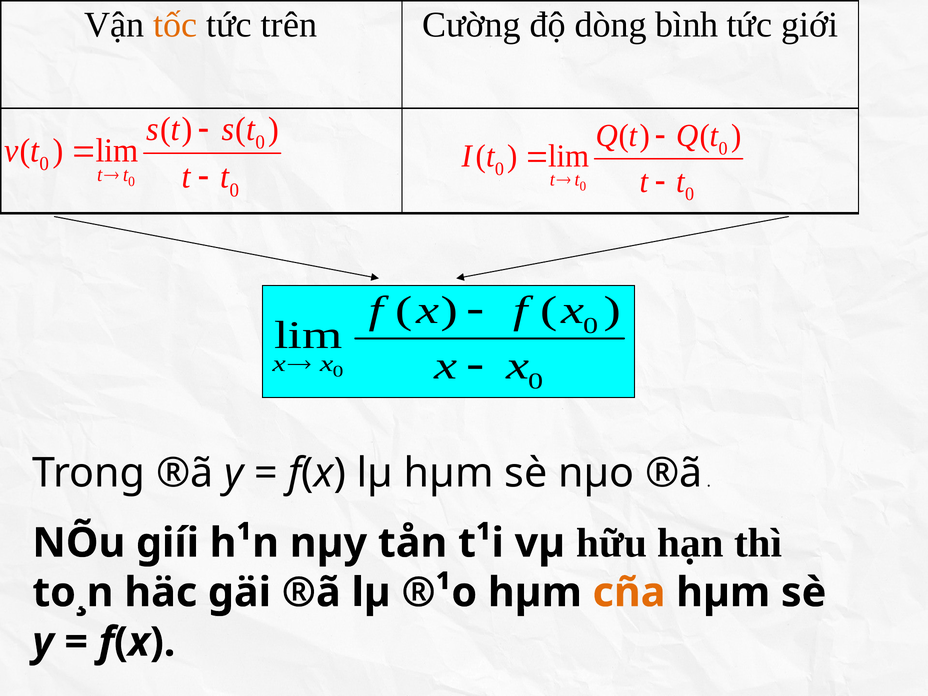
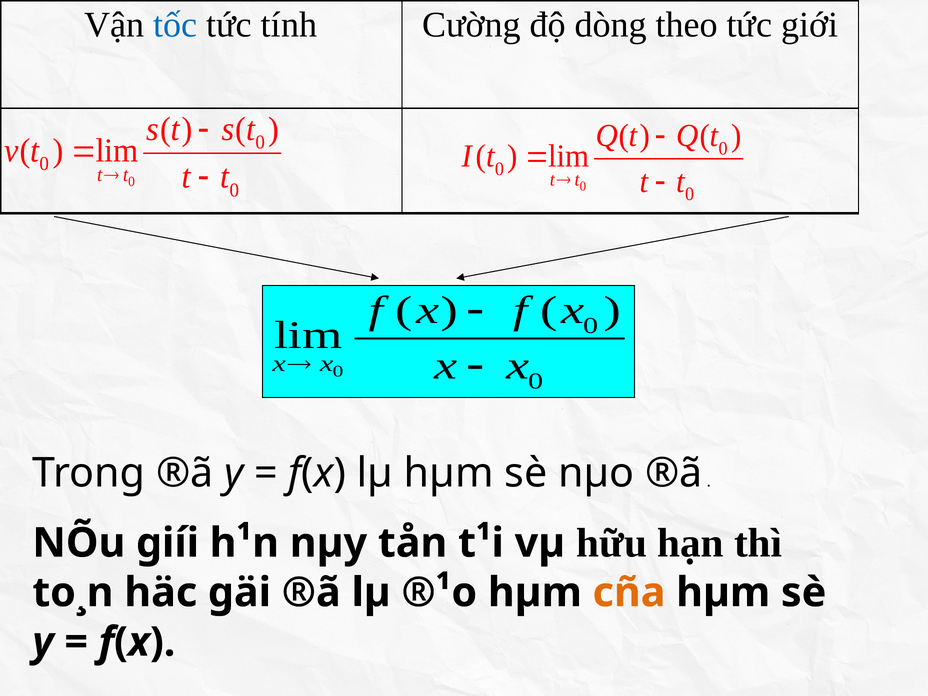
tốc colour: orange -> blue
trên: trên -> tính
bình: bình -> theo
